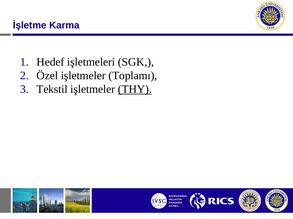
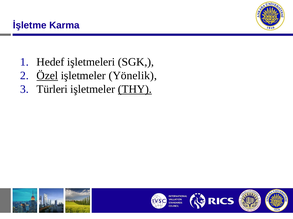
Özel underline: none -> present
Toplamı: Toplamı -> Yönelik
Tekstil: Tekstil -> Türleri
